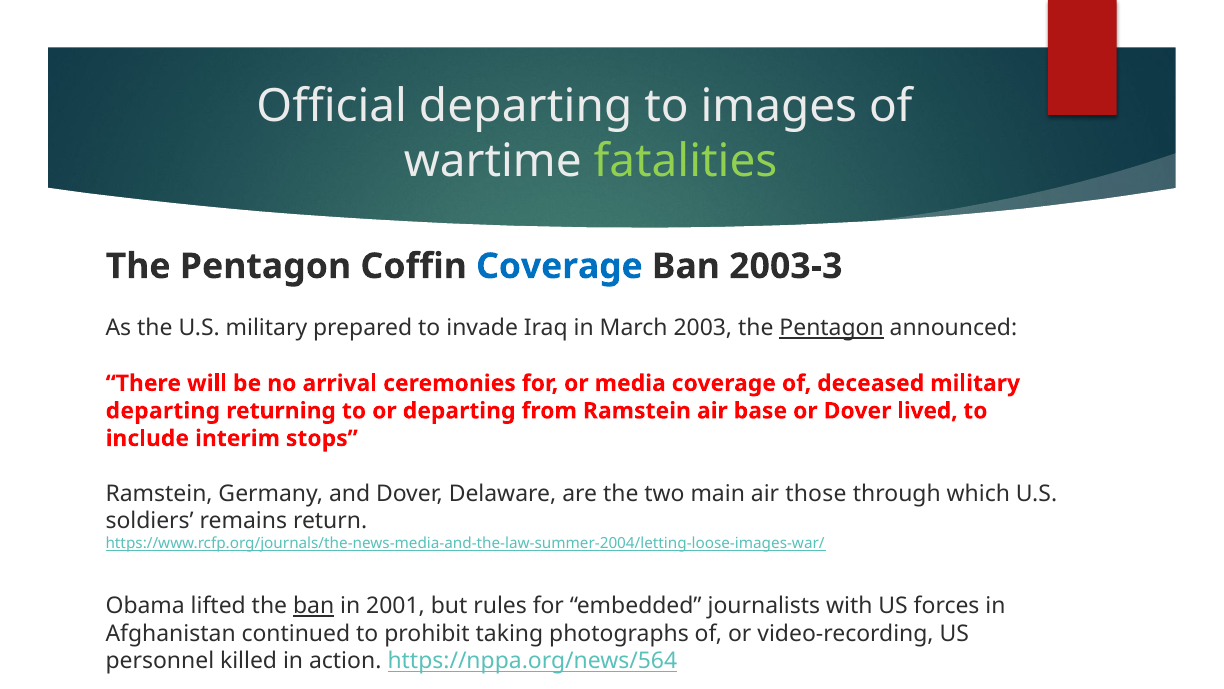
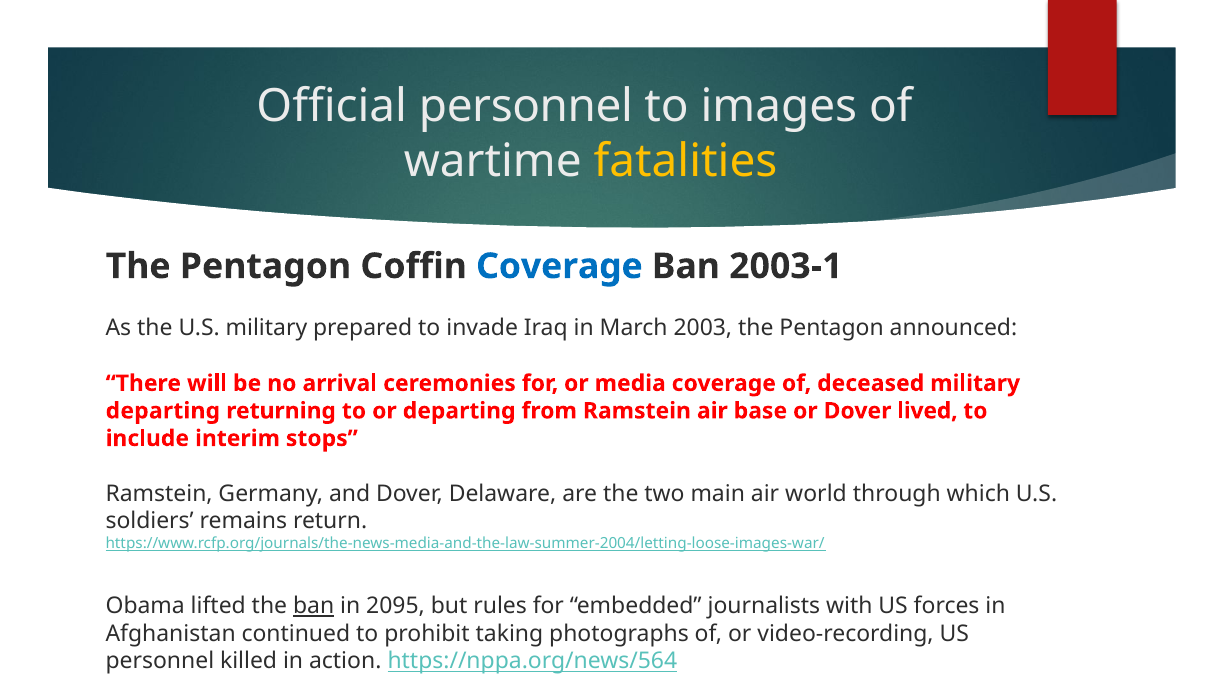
Official departing: departing -> personnel
fatalities colour: light green -> yellow
2003-3: 2003-3 -> 2003-1
Pentagon at (832, 328) underline: present -> none
those: those -> world
2001: 2001 -> 2095
